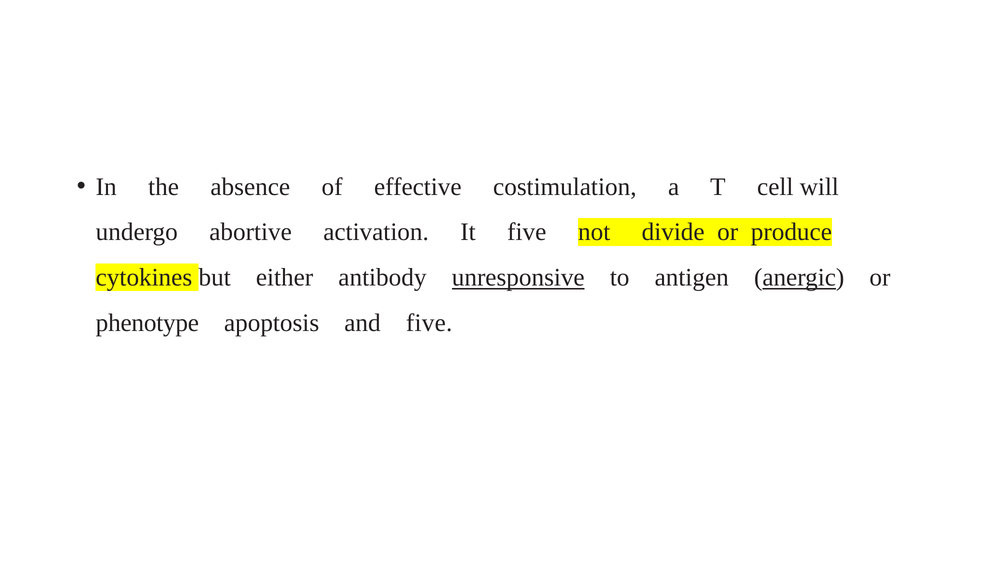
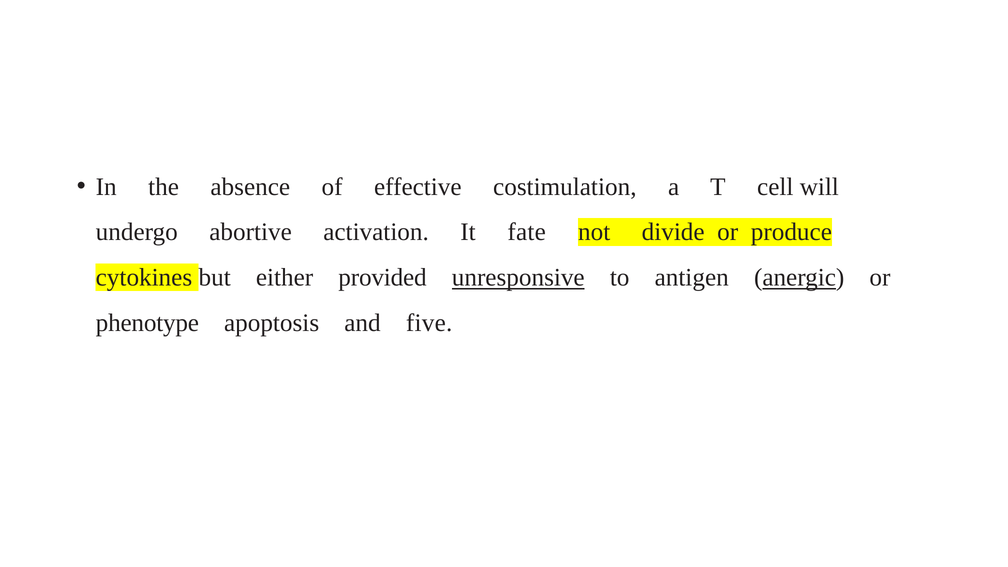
It five: five -> fate
antibody: antibody -> provided
